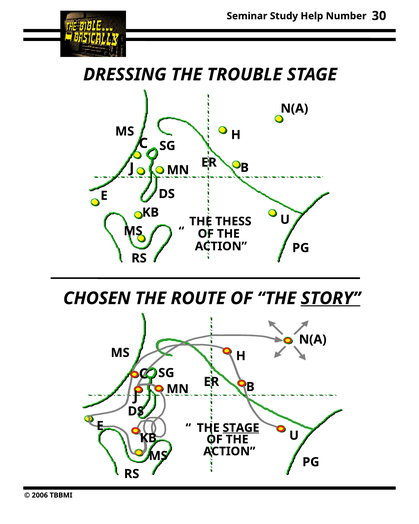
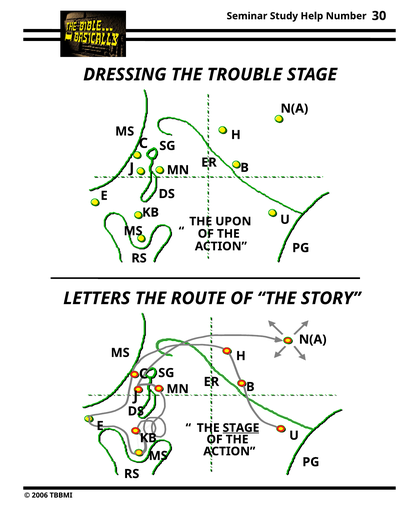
THESS: THESS -> UPON
CHOSEN: CHOSEN -> LETTERS
STORY underline: present -> none
